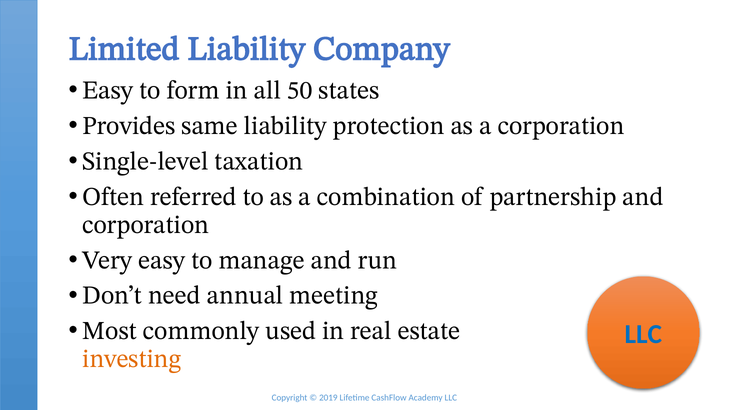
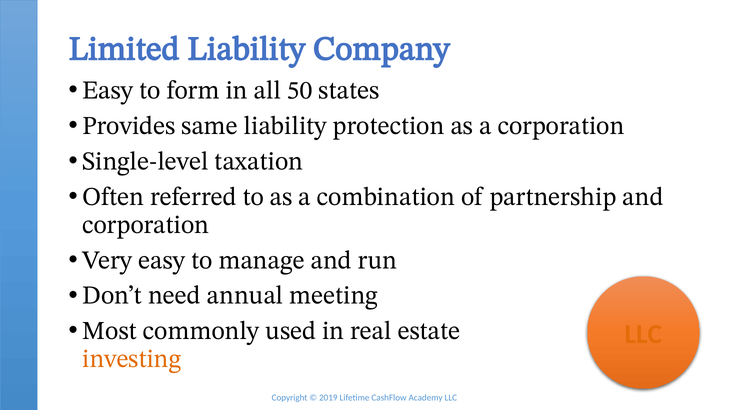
LLC at (643, 334) colour: blue -> orange
